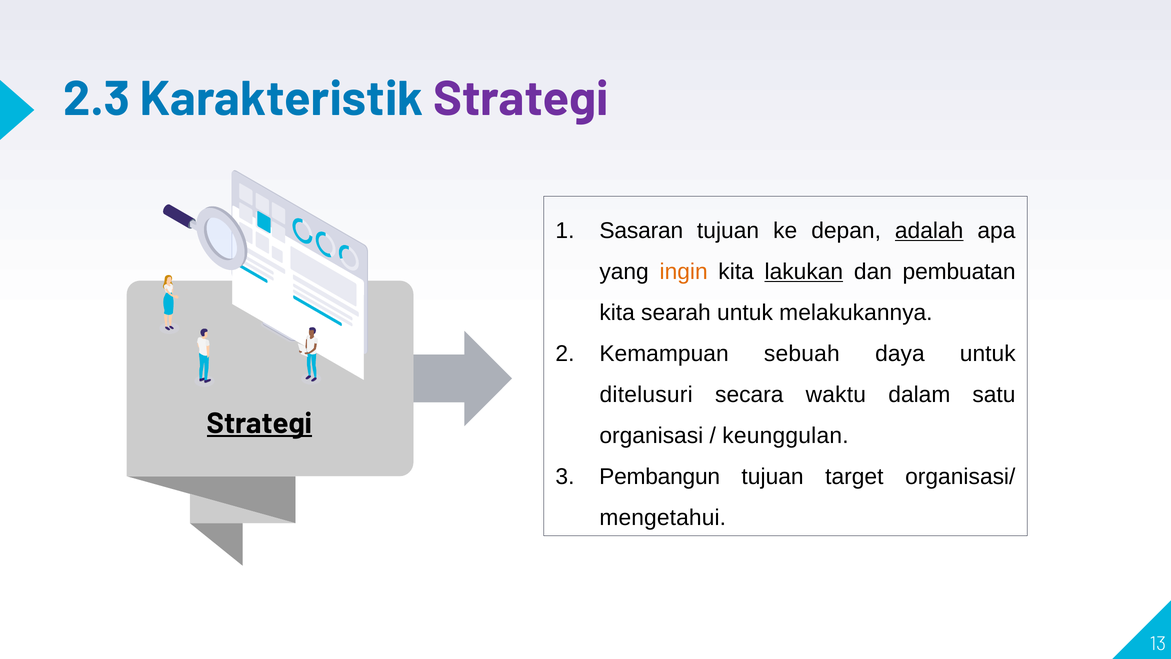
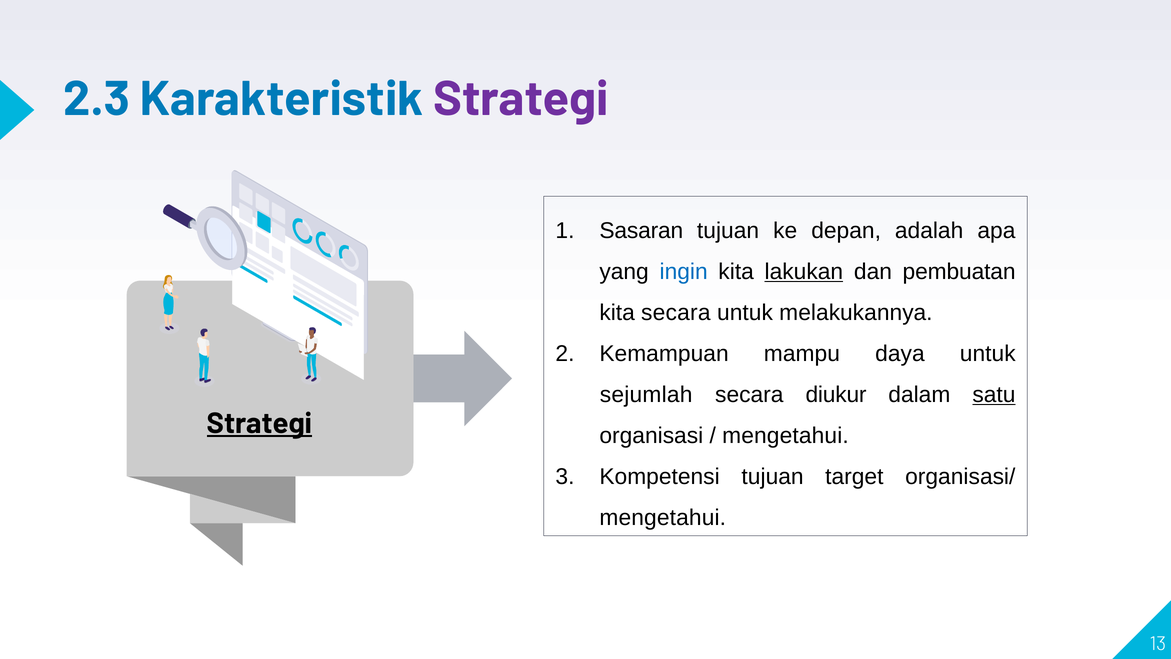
adalah underline: present -> none
ingin colour: orange -> blue
kita searah: searah -> secara
sebuah: sebuah -> mampu
ditelusuri: ditelusuri -> sejumlah
waktu: waktu -> diukur
satu underline: none -> present
keunggulan at (785, 436): keunggulan -> mengetahui
Pembangun: Pembangun -> Kompetensi
